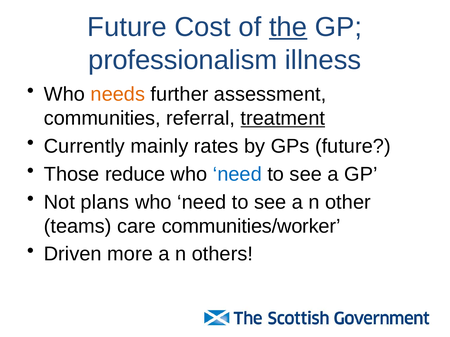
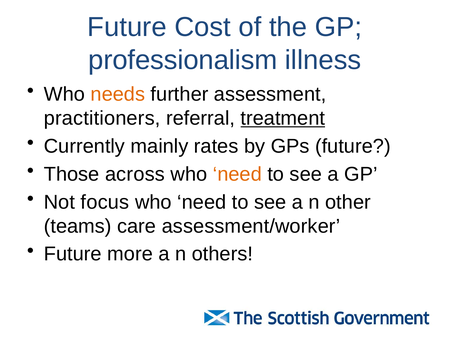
the underline: present -> none
communities: communities -> practitioners
reduce: reduce -> across
need at (237, 174) colour: blue -> orange
plans: plans -> focus
communities/worker: communities/worker -> assessment/worker
Driven at (73, 254): Driven -> Future
